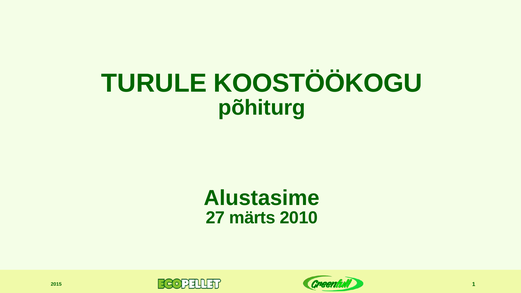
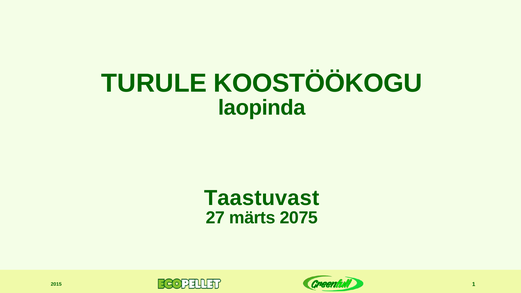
põhiturg: põhiturg -> laopinda
Alustasime: Alustasime -> Taastuvast
2010: 2010 -> 2075
